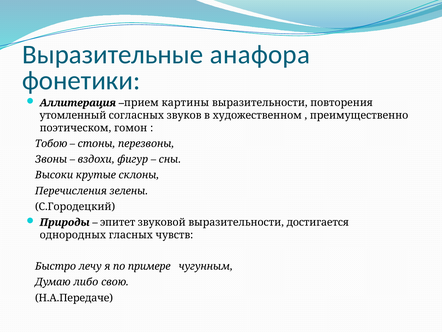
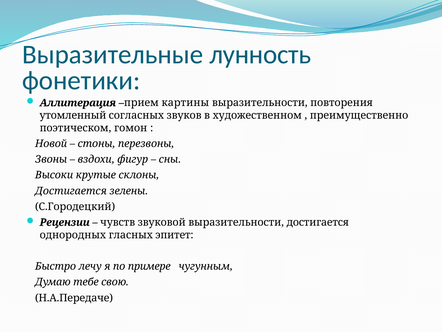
анафора: анафора -> лунность
Тобою: Тобою -> Новой
Перечисления at (71, 191): Перечисления -> Достигается
Природы: Природы -> Рецензии
эпитет: эпитет -> чувств
чувств: чувств -> эпитет
либо: либо -> тебе
